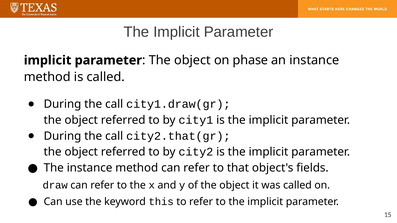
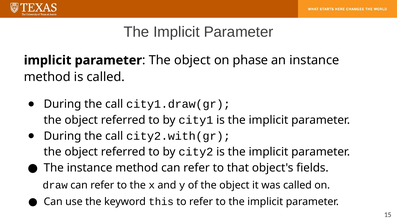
city2.that(gr: city2.that(gr -> city2.with(gr
